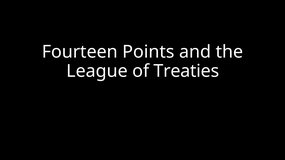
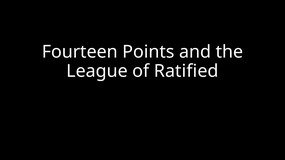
Treaties: Treaties -> Ratified
